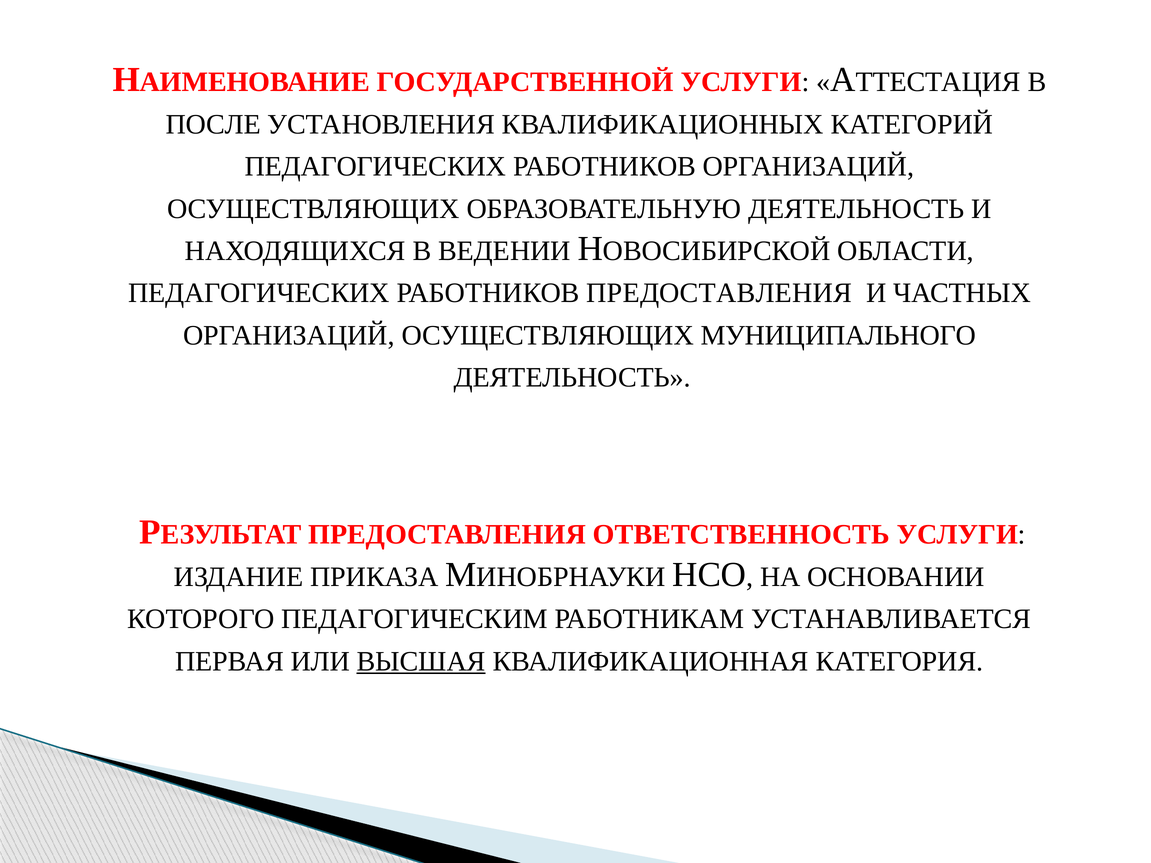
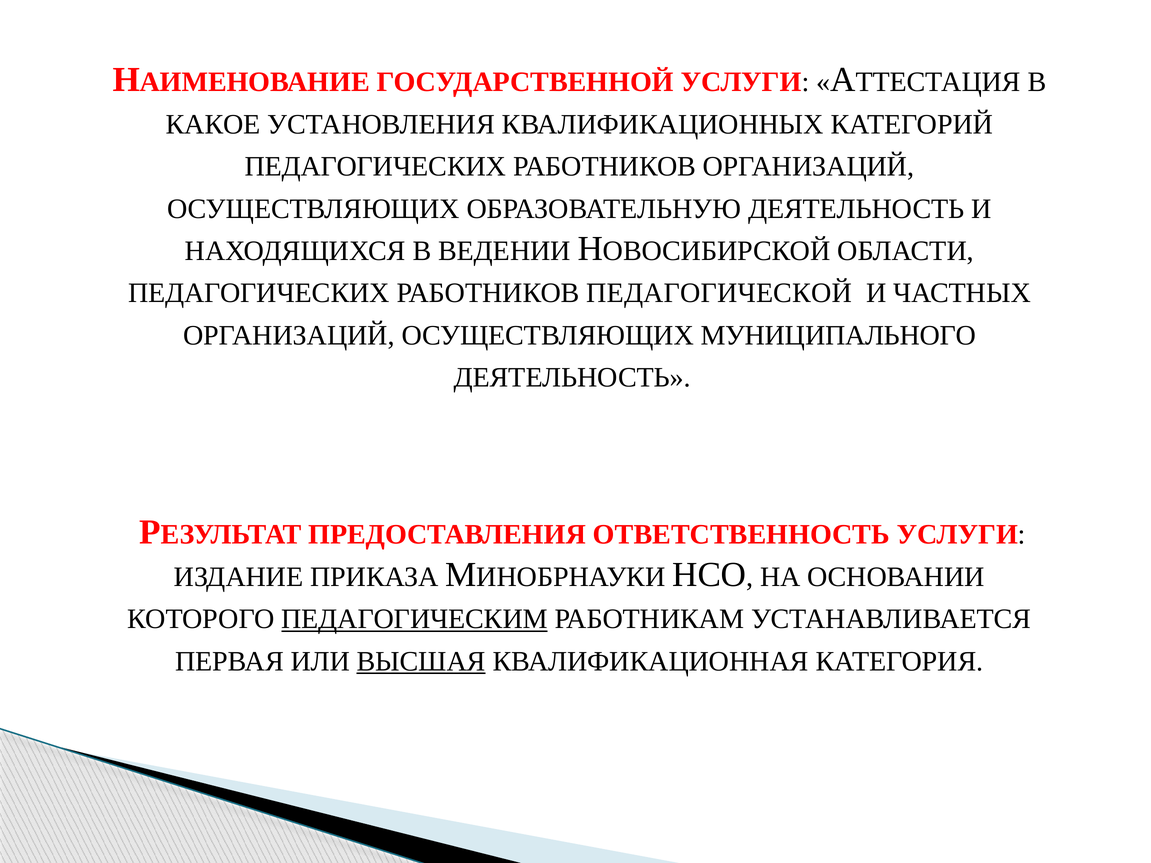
ПОСЛЕ: ПОСЛЕ -> КАКОЕ
РАБОТНИКОВ ПРЕДОСТАВЛЕНИЯ: ПРЕДОСТАВЛЕНИЯ -> ПЕДАГОГИЧЕСКОЙ
ПЕДАГОГИЧЕСКИМ underline: none -> present
